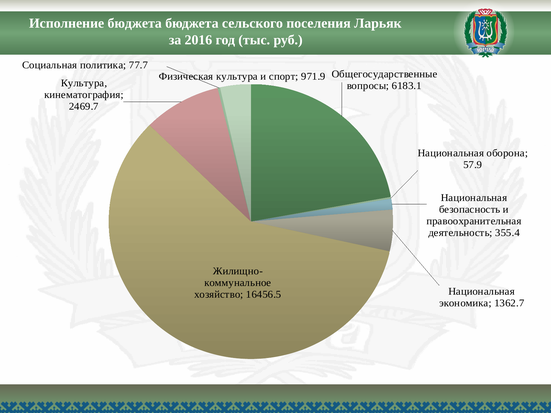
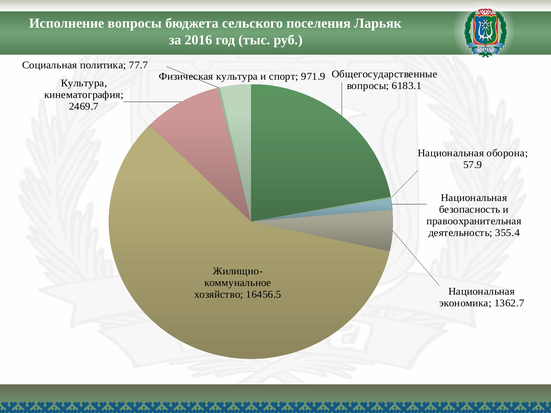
Исполнение бюджета: бюджета -> вопросы
